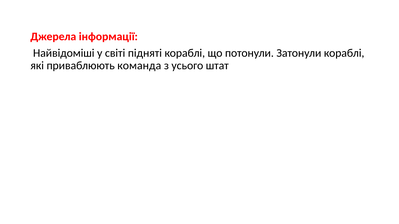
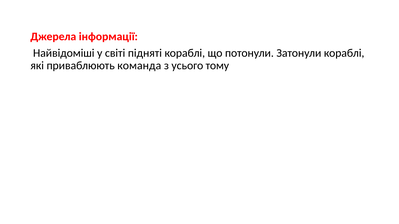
штат: штат -> тому
